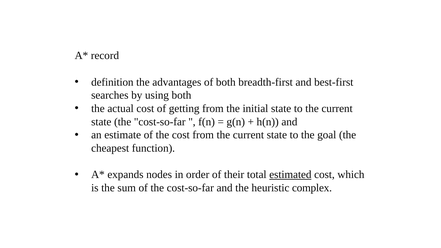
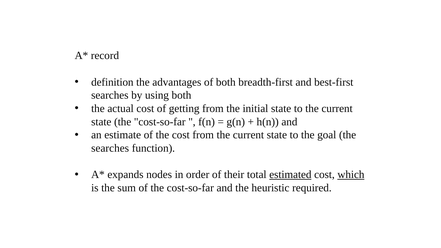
cheapest at (110, 148): cheapest -> searches
which underline: none -> present
complex: complex -> required
